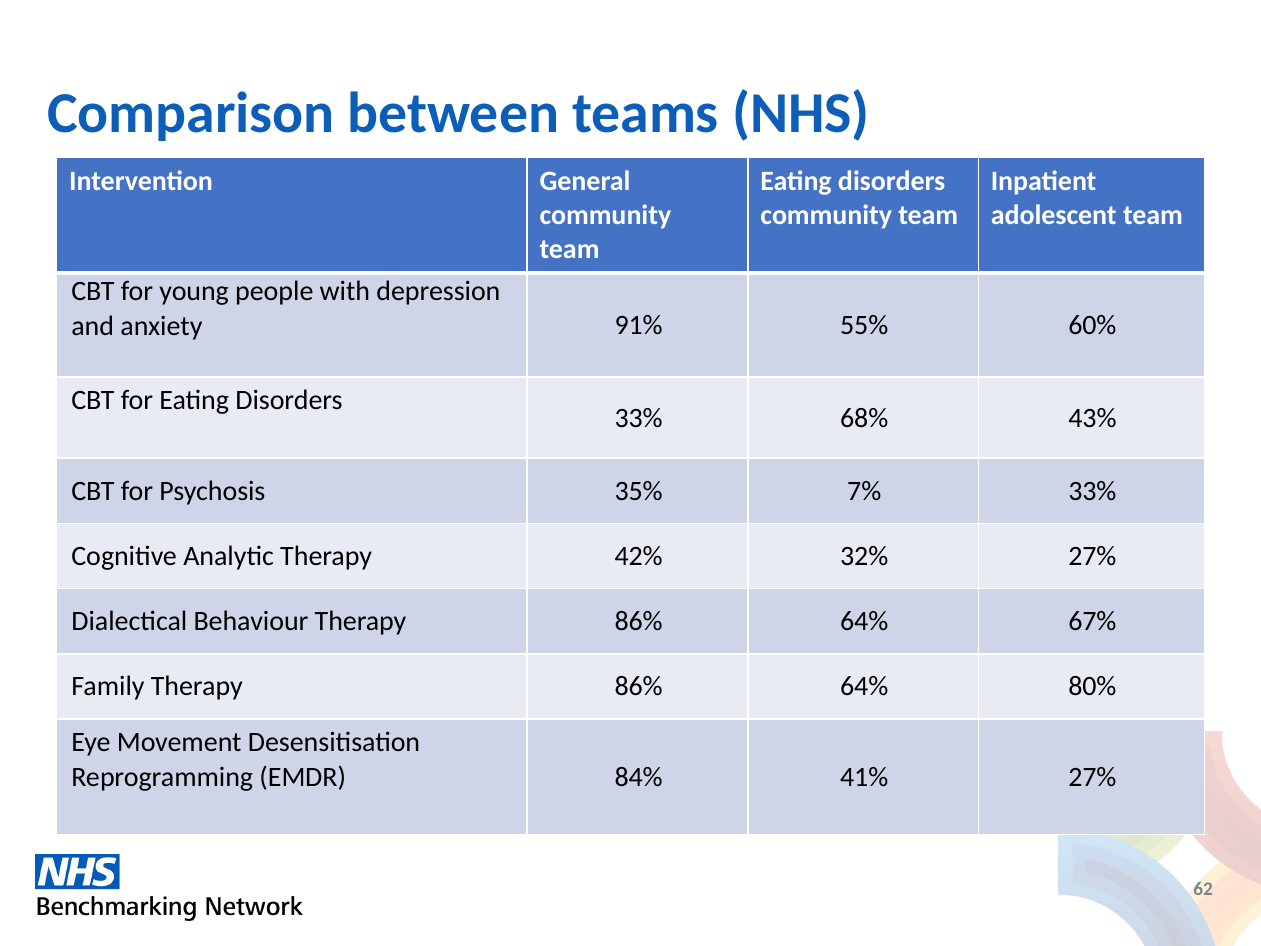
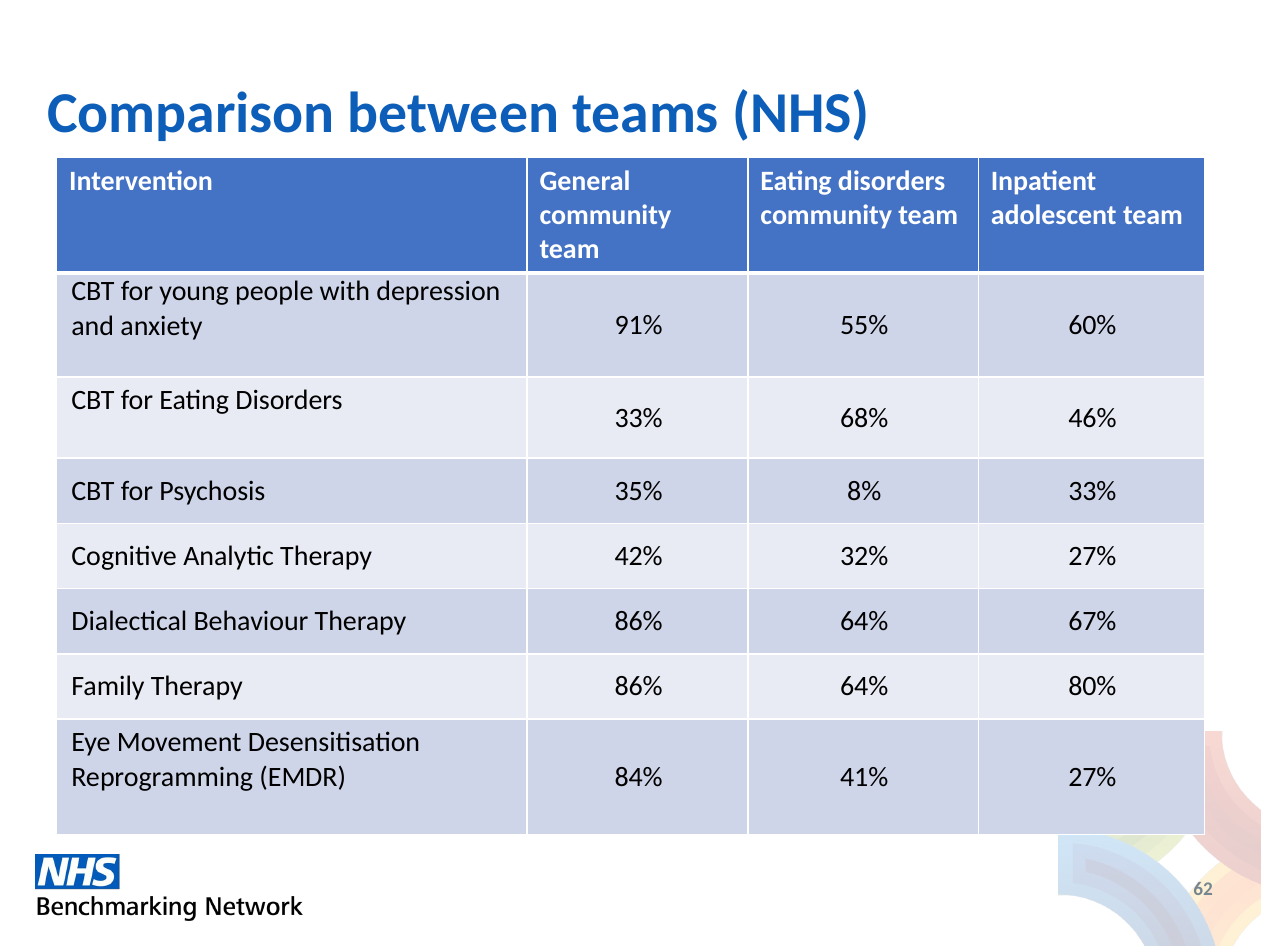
43%: 43% -> 46%
7%: 7% -> 8%
